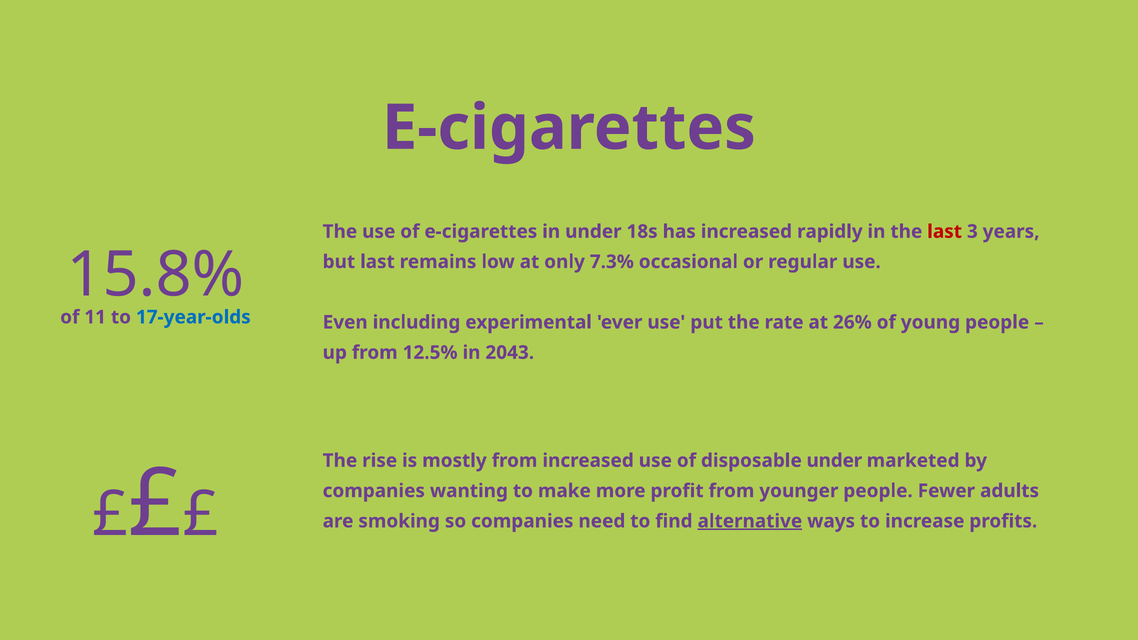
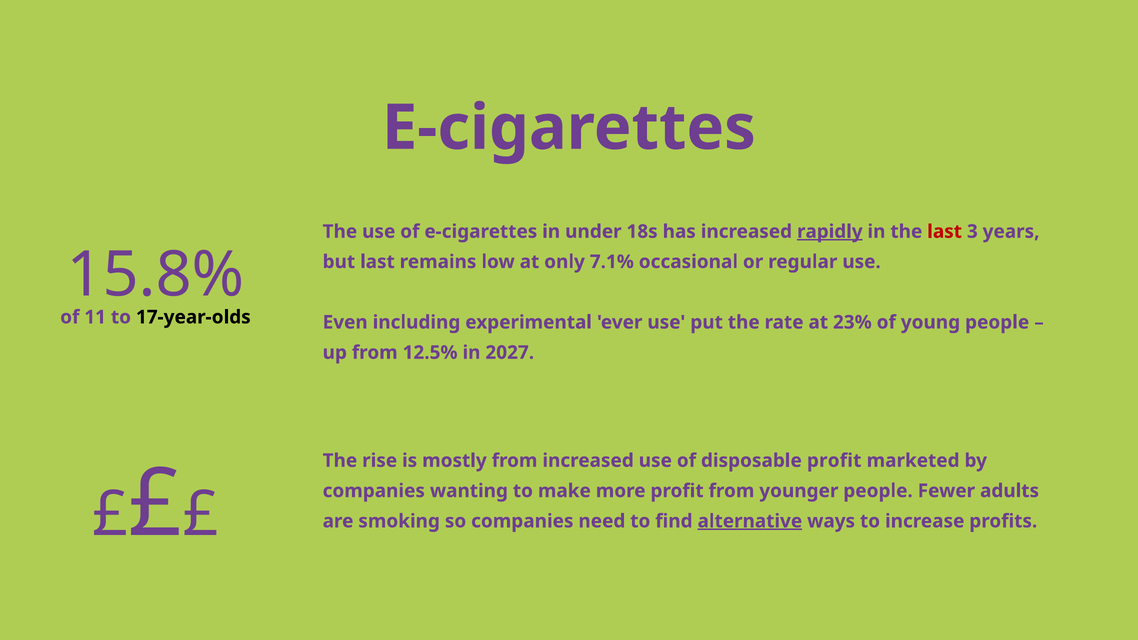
rapidly underline: none -> present
7.3%: 7.3% -> 7.1%
17-year-olds colour: blue -> black
26%: 26% -> 23%
2043: 2043 -> 2027
disposable under: under -> profit
